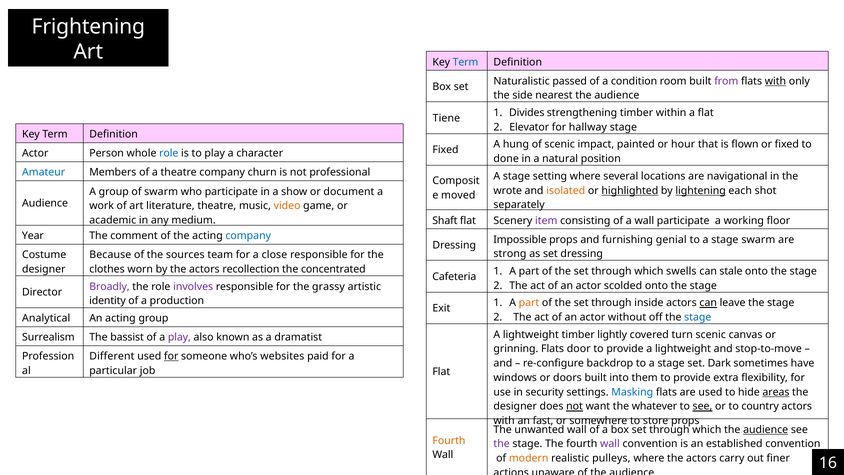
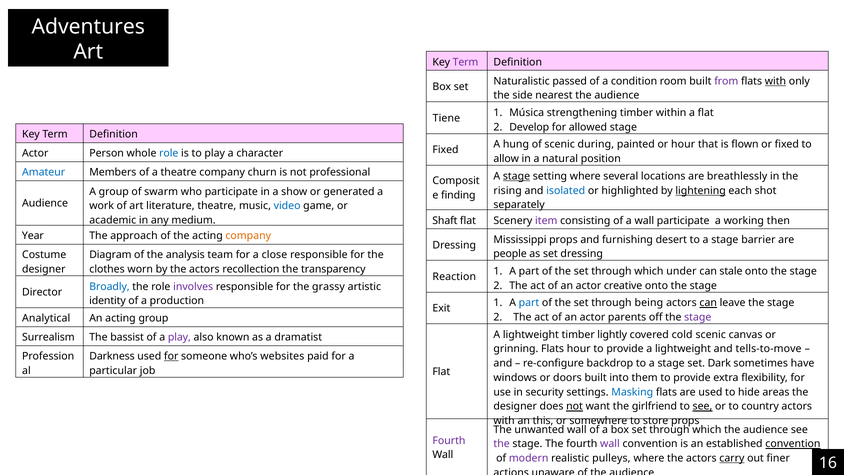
Frightening: Frightening -> Adventures
Term at (465, 62) colour: blue -> purple
Divides: Divides -> Música
Elevator: Elevator -> Develop
hallway: hallway -> allowed
impact: impact -> during
done: done -> allow
stage at (516, 176) underline: none -> present
navigational: navigational -> breathlessly
wrote: wrote -> rising
isolated colour: orange -> blue
highlighted underline: present -> none
document: document -> generated
moved: moved -> finding
video colour: orange -> blue
floor: floor -> then
comment: comment -> approach
company at (248, 236) colour: blue -> orange
Impossible: Impossible -> Mississippi
genial: genial -> desert
stage swarm: swarm -> barrier
strong: strong -> people
Because: Because -> Diagram
sources: sources -> analysis
concentrated: concentrated -> transparency
swells: swells -> under
Cafeteria: Cafeteria -> Reaction
scolded: scolded -> creative
Broadly colour: purple -> blue
part at (529, 303) colour: orange -> blue
inside: inside -> being
without: without -> parents
stage at (698, 317) colour: blue -> purple
turn: turn -> cold
Flats door: door -> hour
stop-to-move: stop-to-move -> tells-to-move
Different: Different -> Darkness
areas underline: present -> none
whatever: whatever -> girlfriend
fast: fast -> this
audience at (766, 429) underline: present -> none
Fourth at (449, 440) colour: orange -> purple
convention at (793, 444) underline: none -> present
modern colour: orange -> purple
carry underline: none -> present
